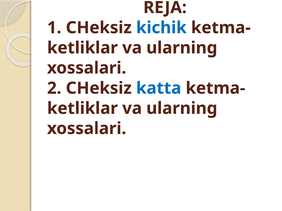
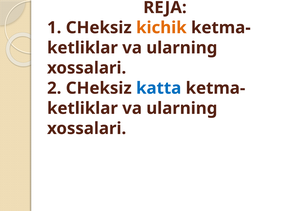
kichik colour: blue -> orange
